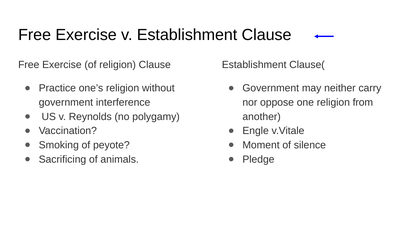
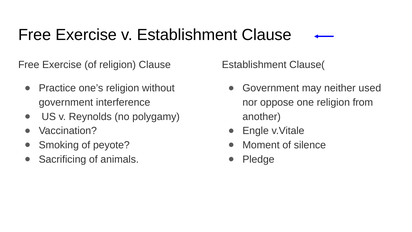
carry: carry -> used
